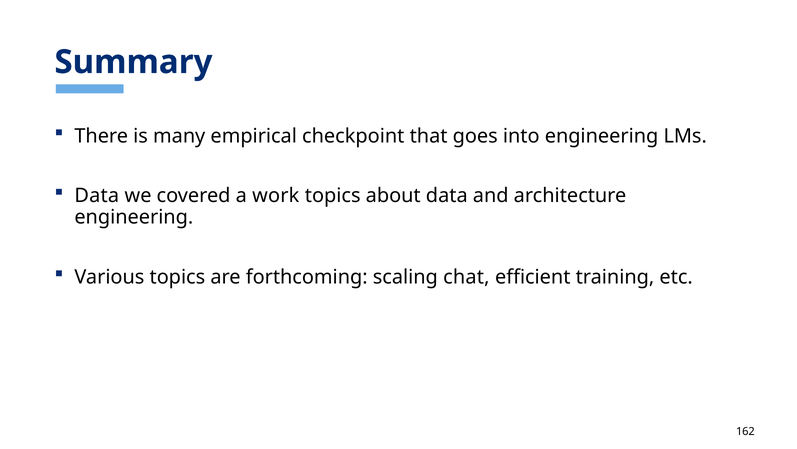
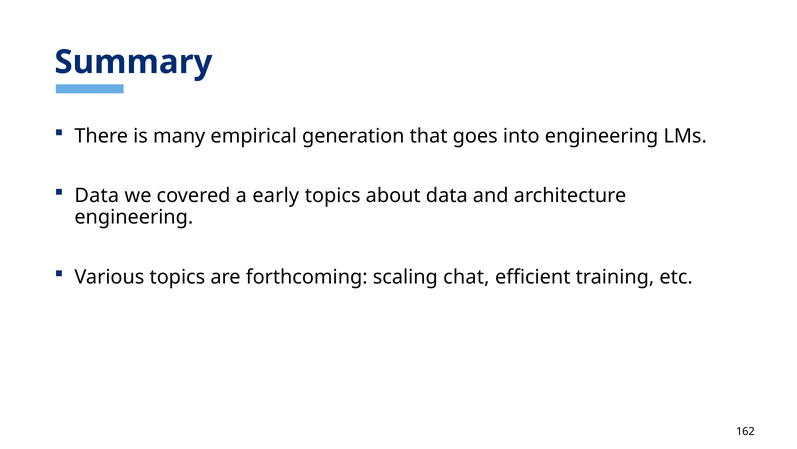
checkpoint: checkpoint -> generation
work: work -> early
